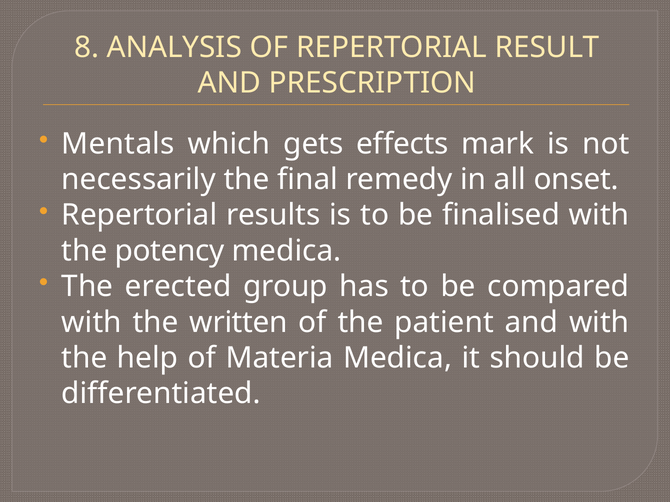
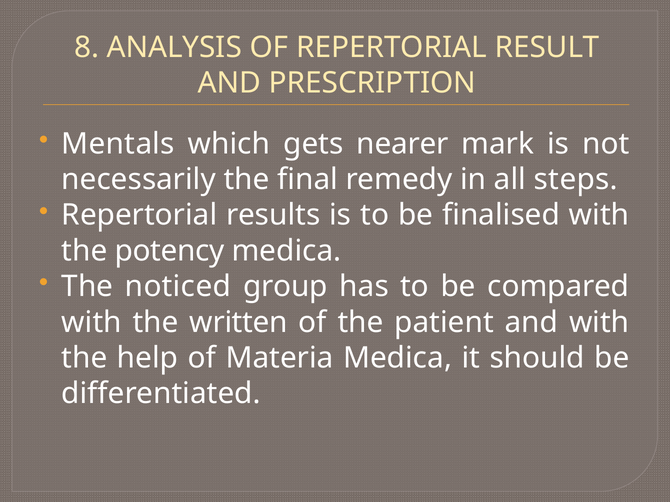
effects: effects -> nearer
onset: onset -> steps
erected: erected -> noticed
